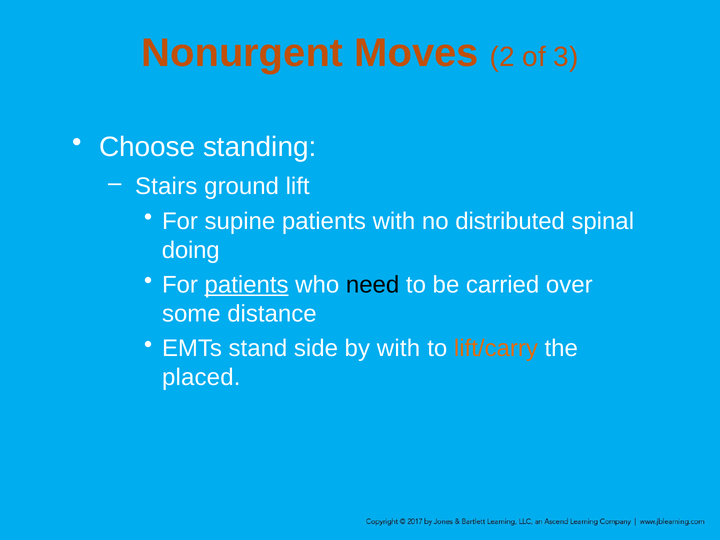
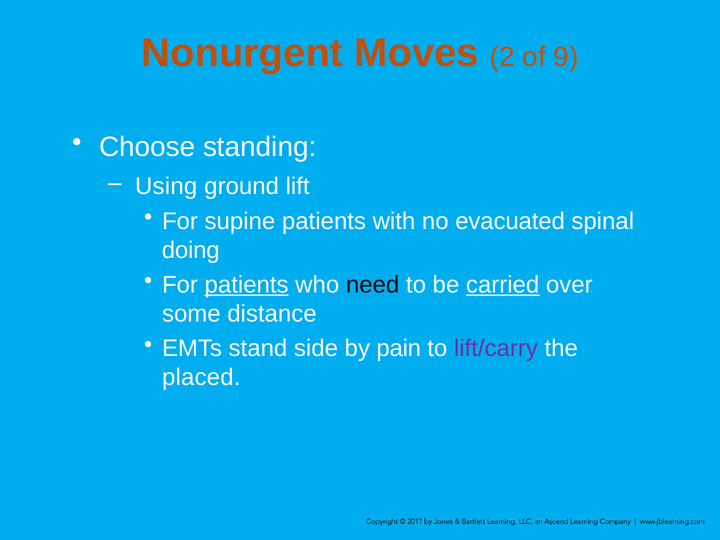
3: 3 -> 9
Stairs: Stairs -> Using
distributed: distributed -> evacuated
carried underline: none -> present
by with: with -> pain
lift/carry colour: orange -> purple
